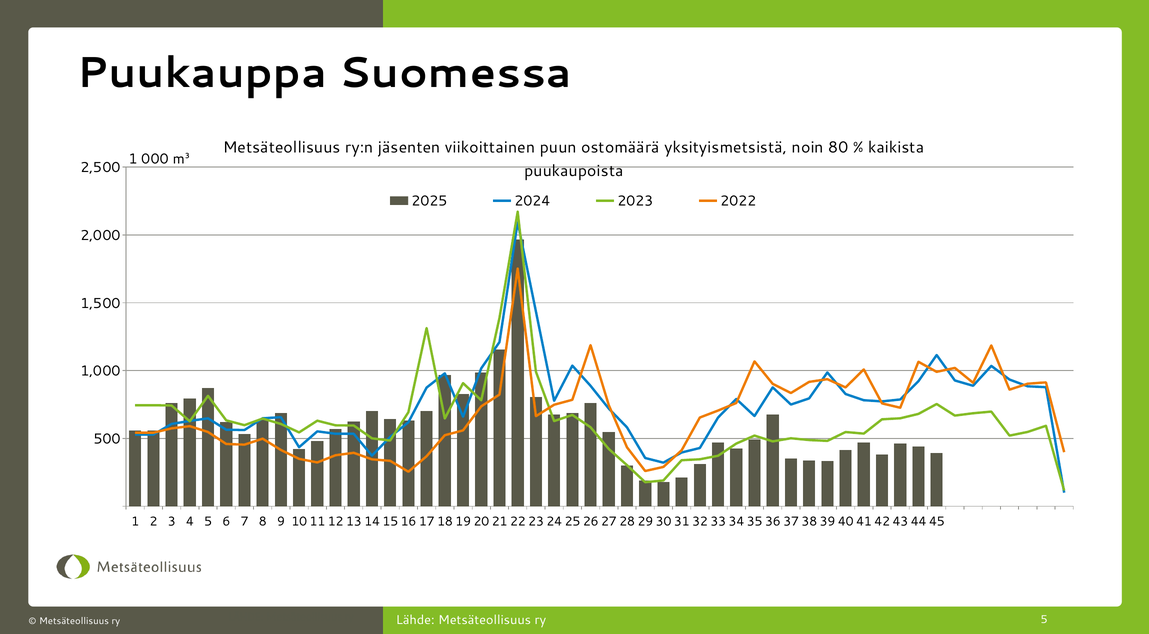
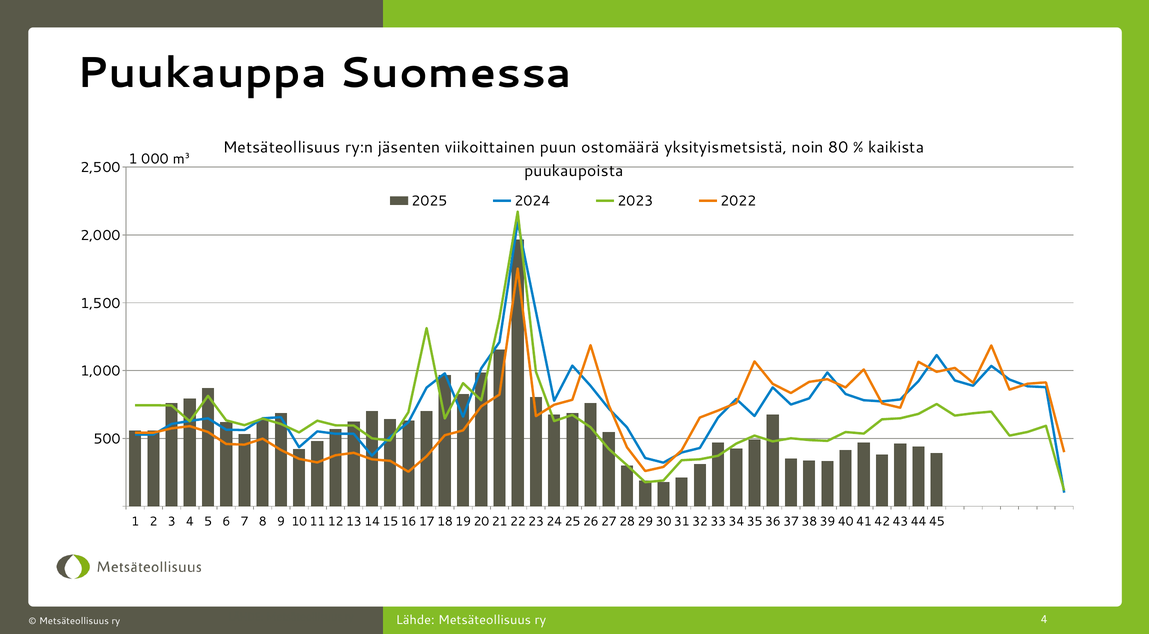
ry 5: 5 -> 4
